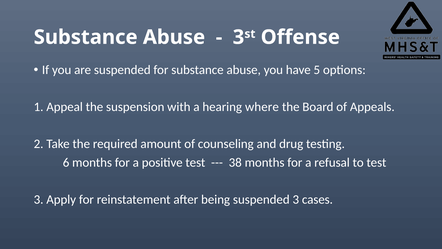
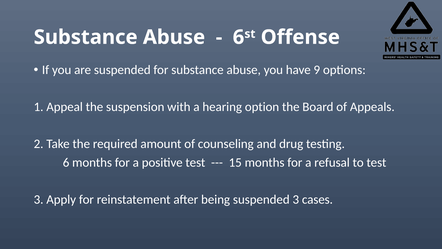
3 at (239, 37): 3 -> 6
5: 5 -> 9
where: where -> option
38: 38 -> 15
